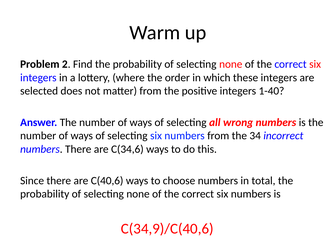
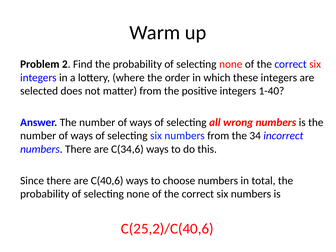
C(34,9)/C(40,6: C(34,9)/C(40,6 -> C(25,2)/C(40,6
